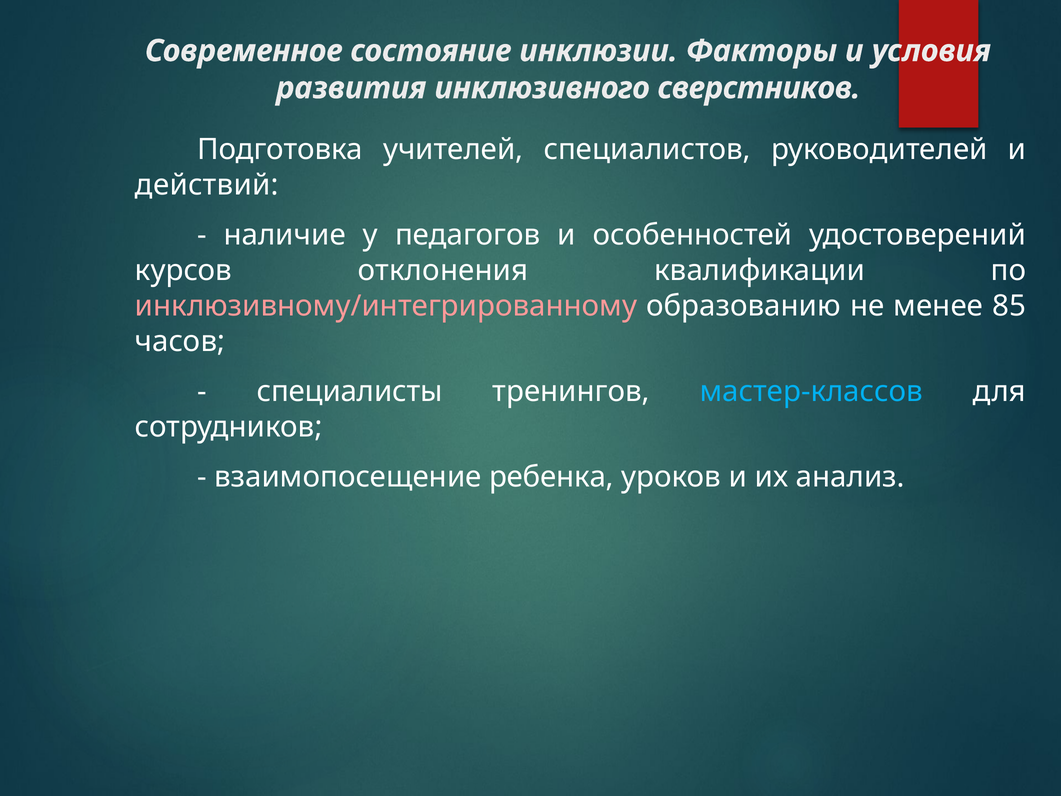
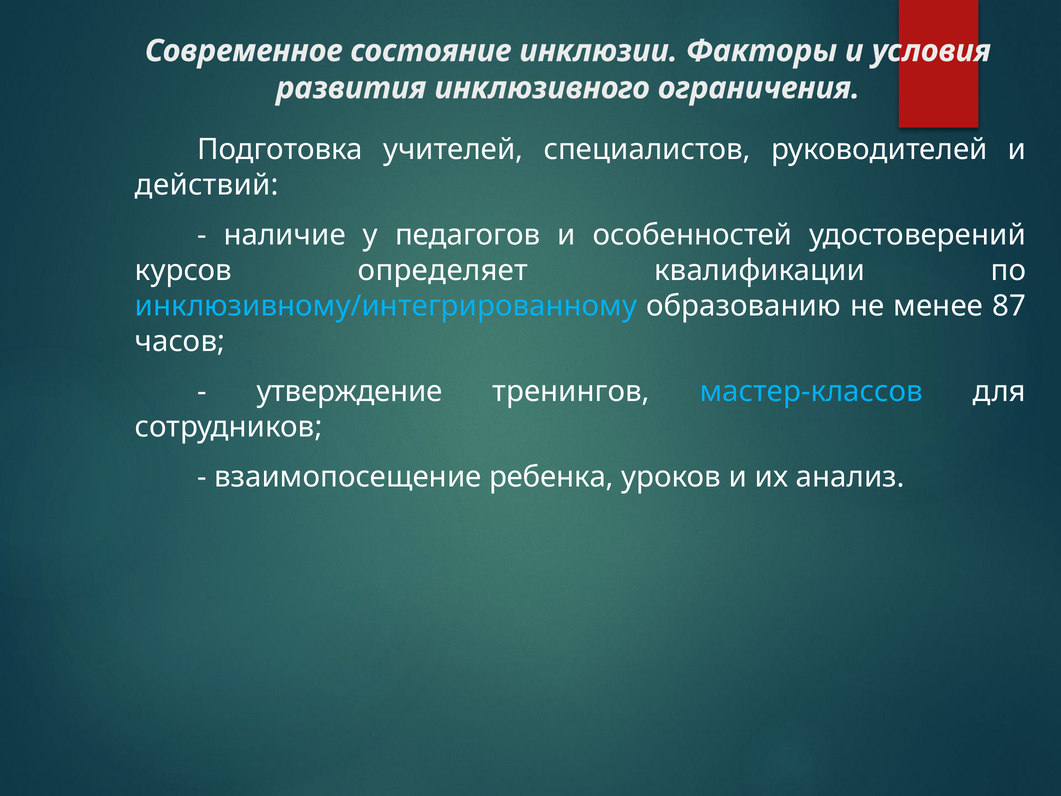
сверстников: сверстников -> ограничения
отклонения: отклонения -> определяет
инклюзивному/интегрированному colour: pink -> light blue
85: 85 -> 87
специалисты: специалисты -> утверждение
